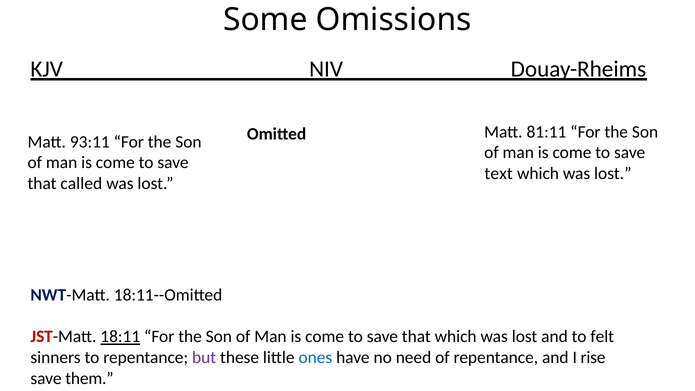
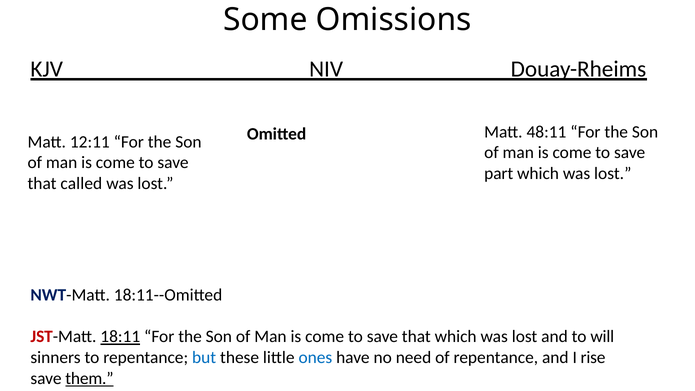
81:11: 81:11 -> 48:11
93:11: 93:11 -> 12:11
text: text -> part
felt: felt -> will
but colour: purple -> blue
them underline: none -> present
